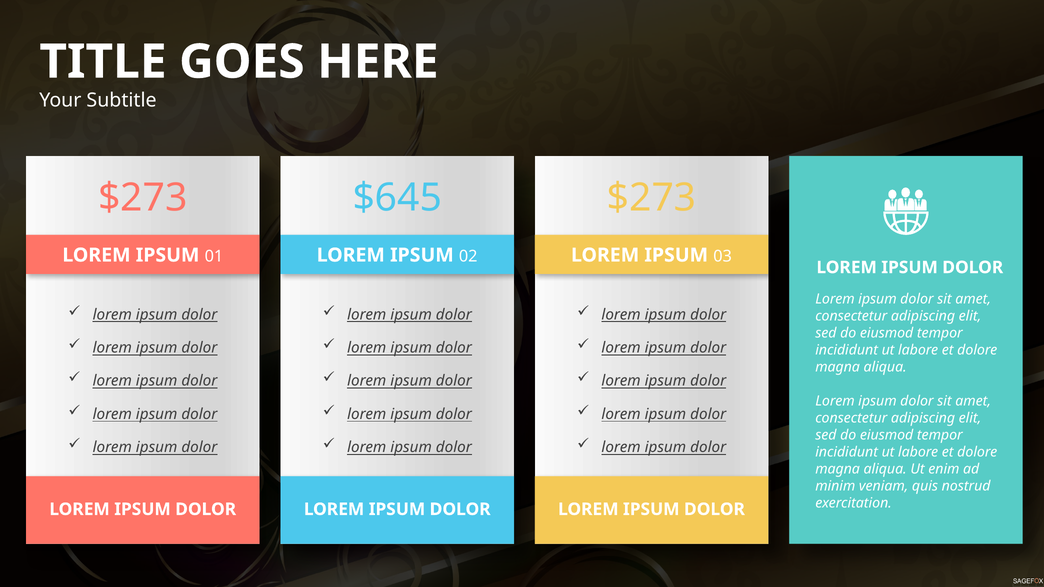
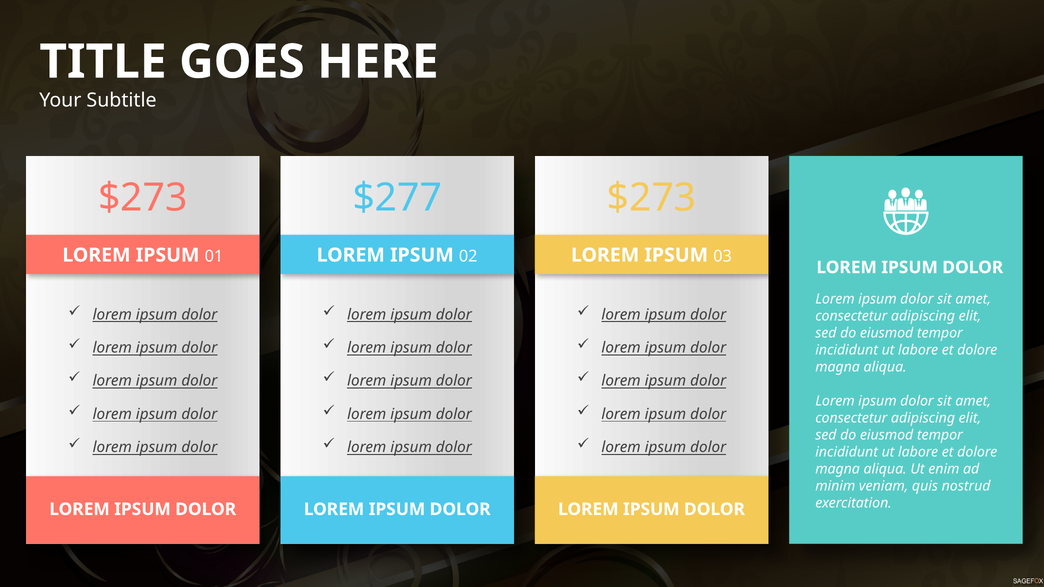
$645: $645 -> $277
